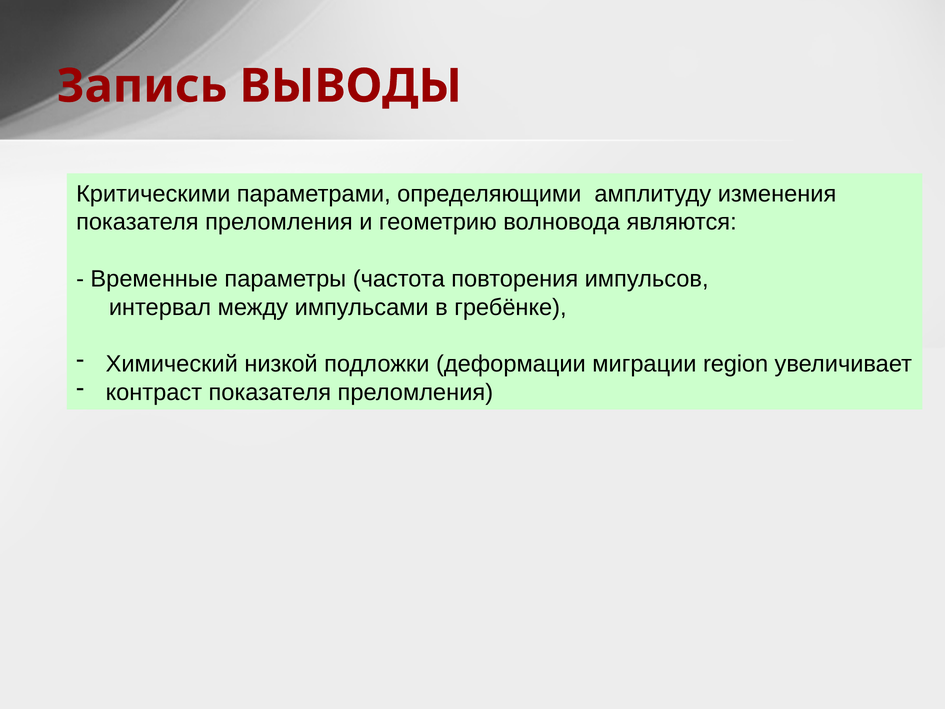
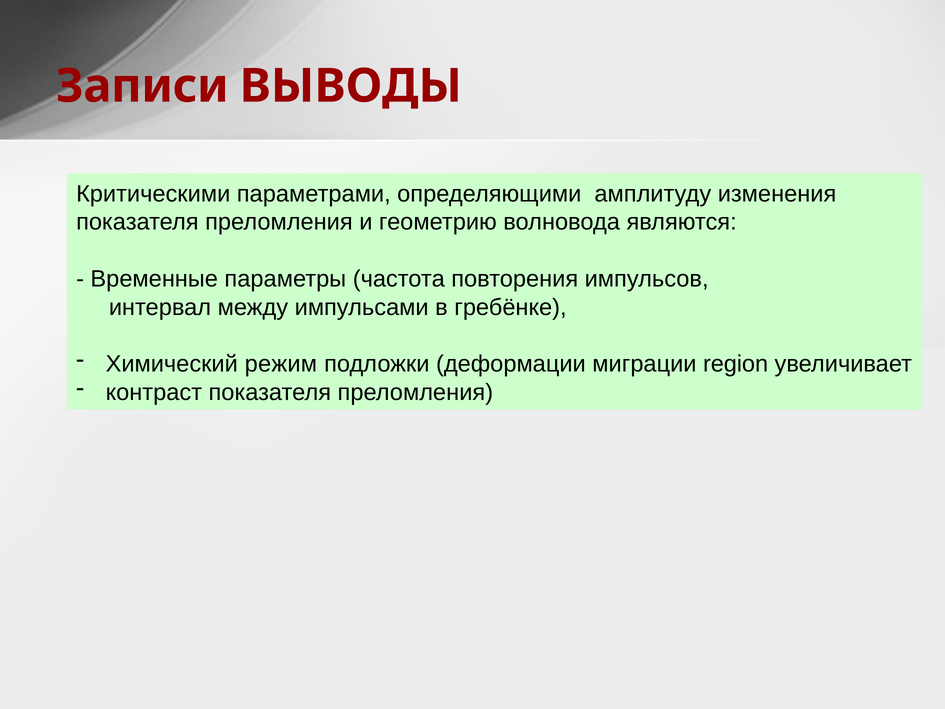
Запись: Запись -> Записи
низкой: низкой -> режим
